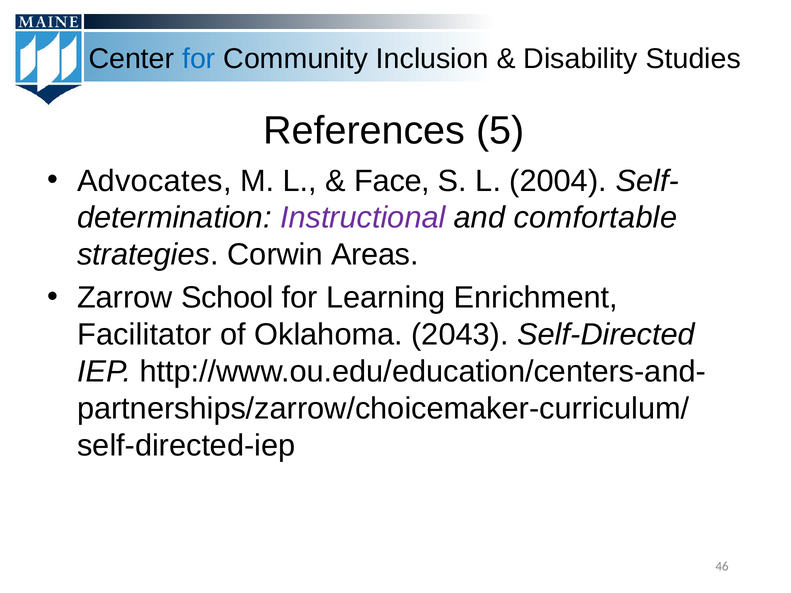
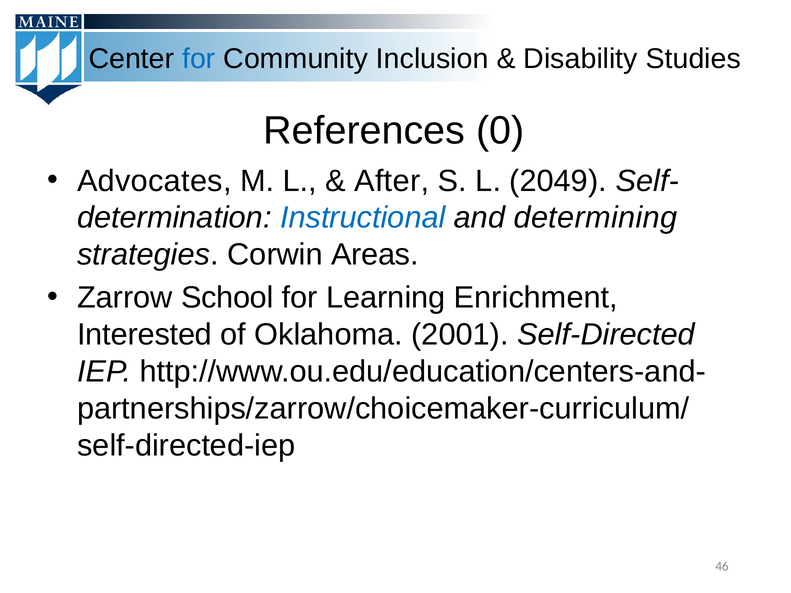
5: 5 -> 0
Face: Face -> After
2004: 2004 -> 2049
Instructional colour: purple -> blue
comfortable: comfortable -> determining
Facilitator: Facilitator -> Interested
2043: 2043 -> 2001
